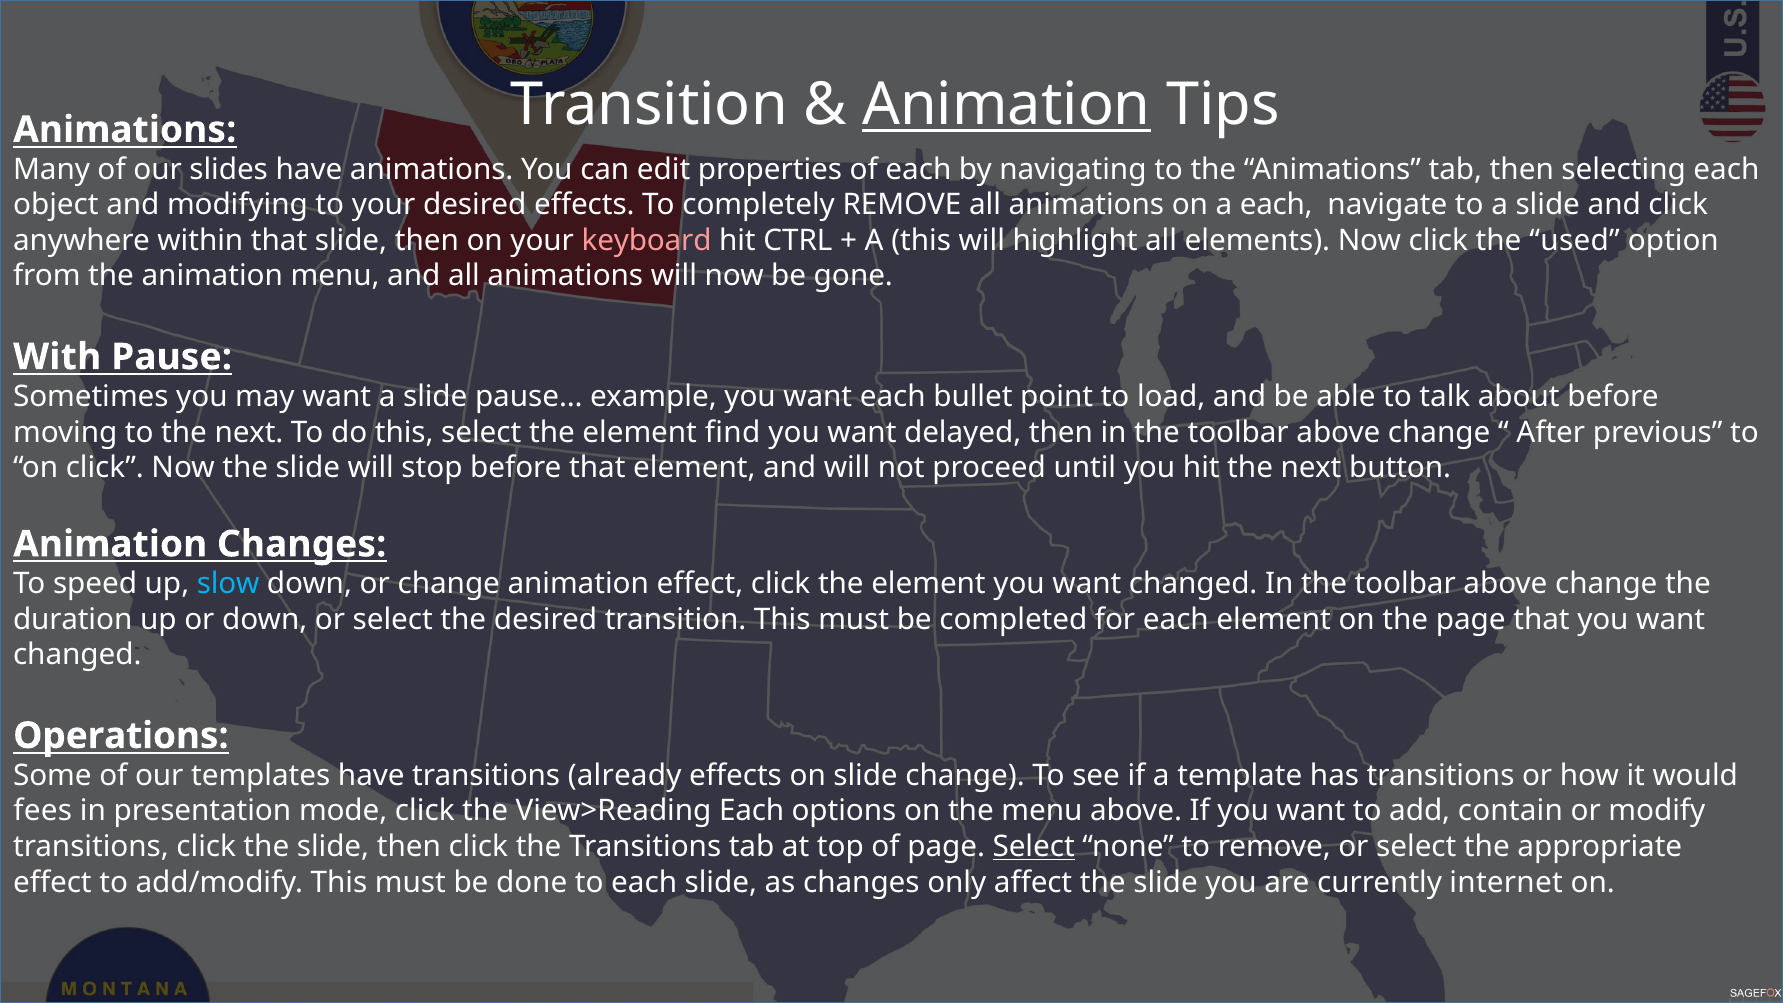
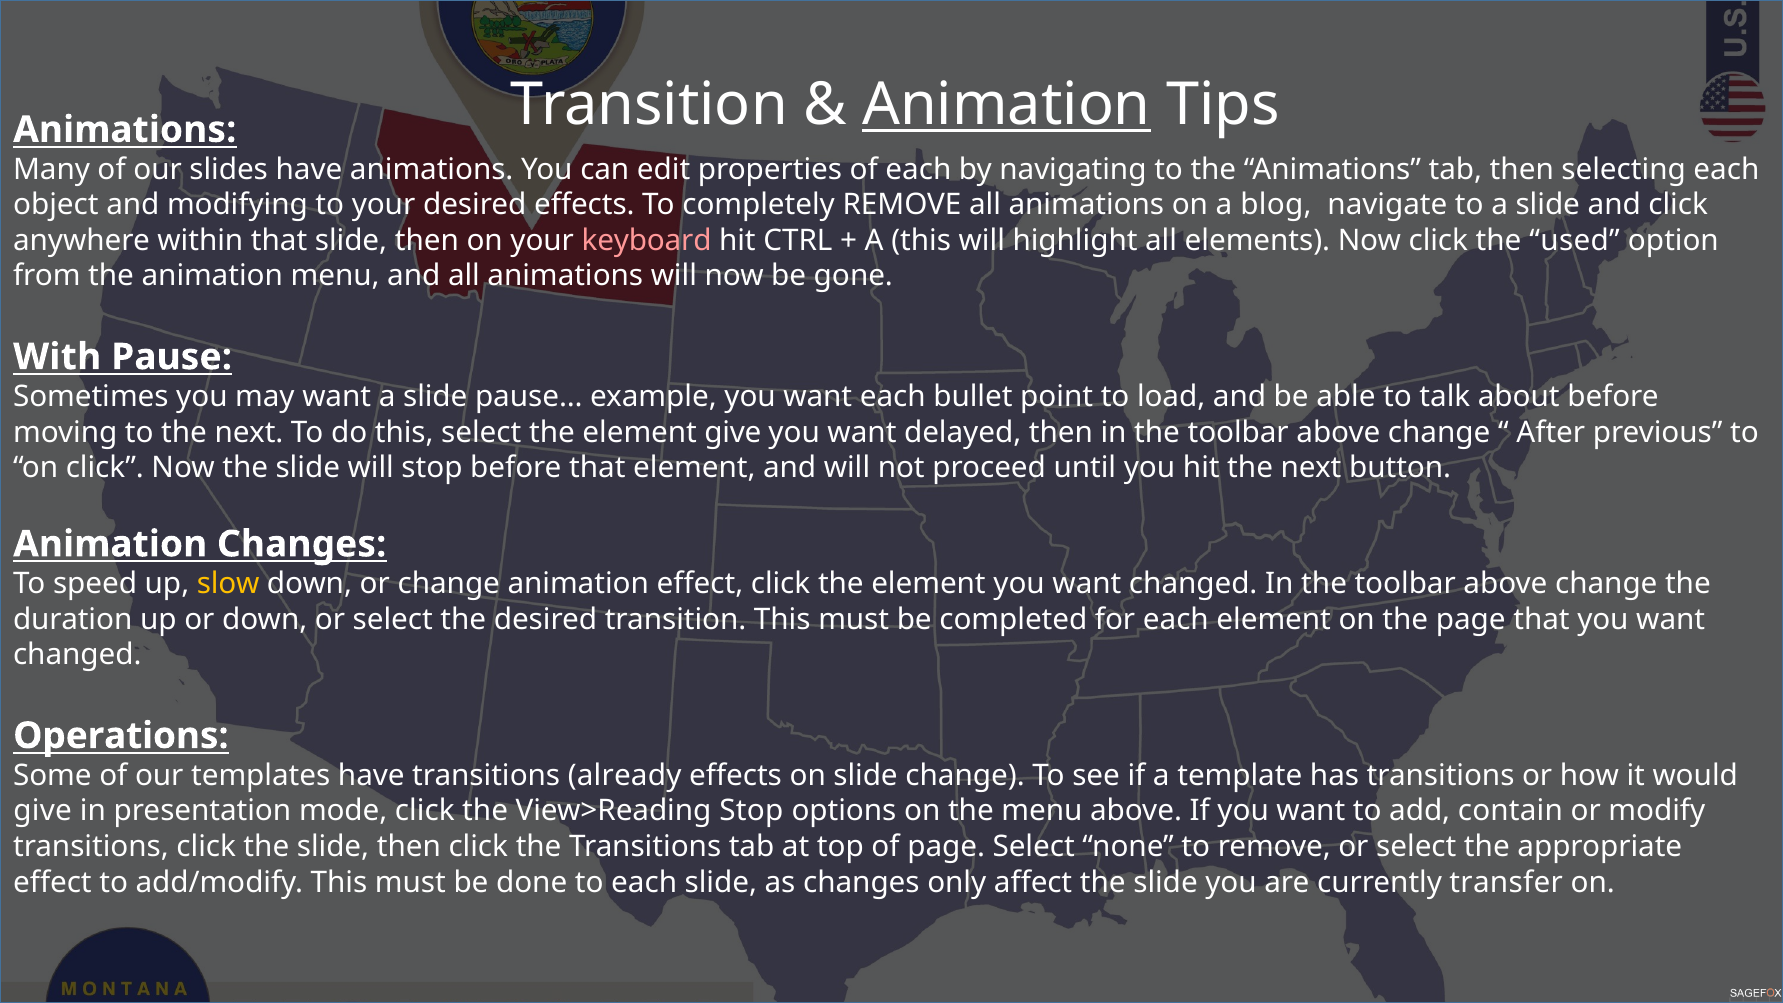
a each: each -> blog
element find: find -> give
slow colour: light blue -> yellow
fees at (43, 811): fees -> give
View>Reading Each: Each -> Stop
Select at (1034, 847) underline: present -> none
internet: internet -> transfer
